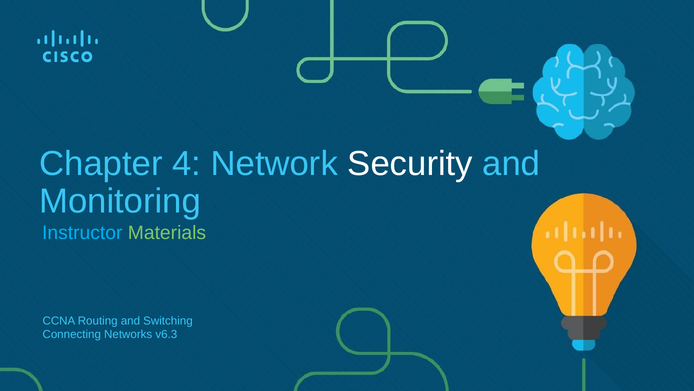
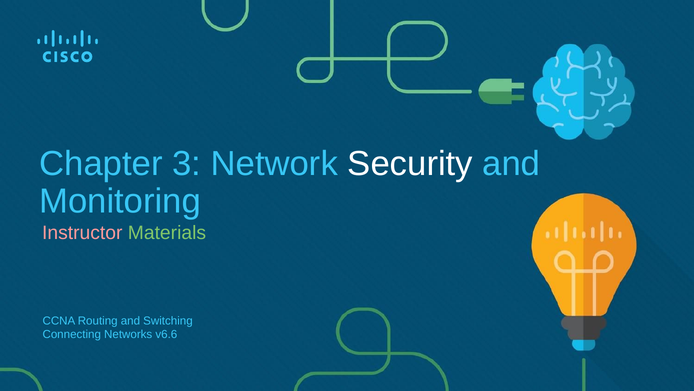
4: 4 -> 3
Instructor colour: light blue -> pink
v6.3: v6.3 -> v6.6
